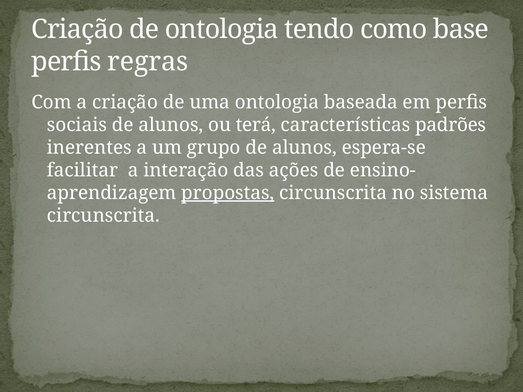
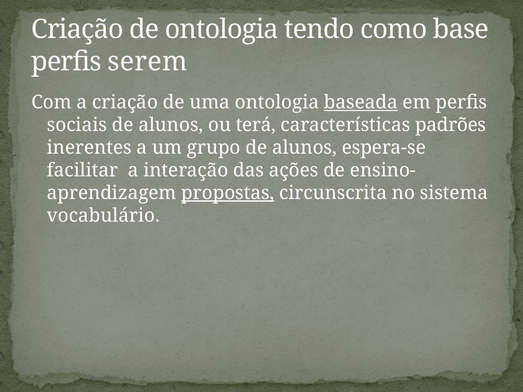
regras: regras -> serem
baseada underline: none -> present
circunscrita at (103, 216): circunscrita -> vocabulário
